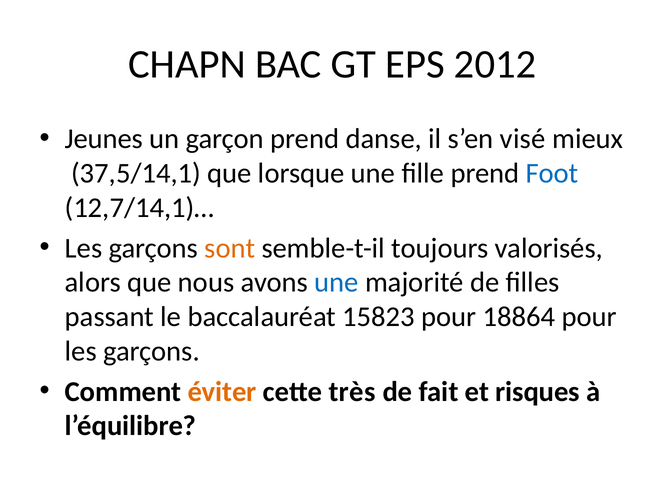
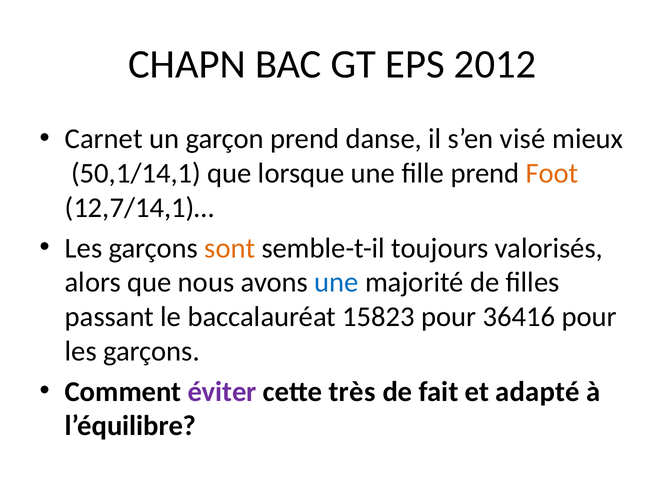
Jeunes: Jeunes -> Carnet
37,5/14,1: 37,5/14,1 -> 50,1/14,1
Foot colour: blue -> orange
18864: 18864 -> 36416
éviter colour: orange -> purple
risques: risques -> adapté
